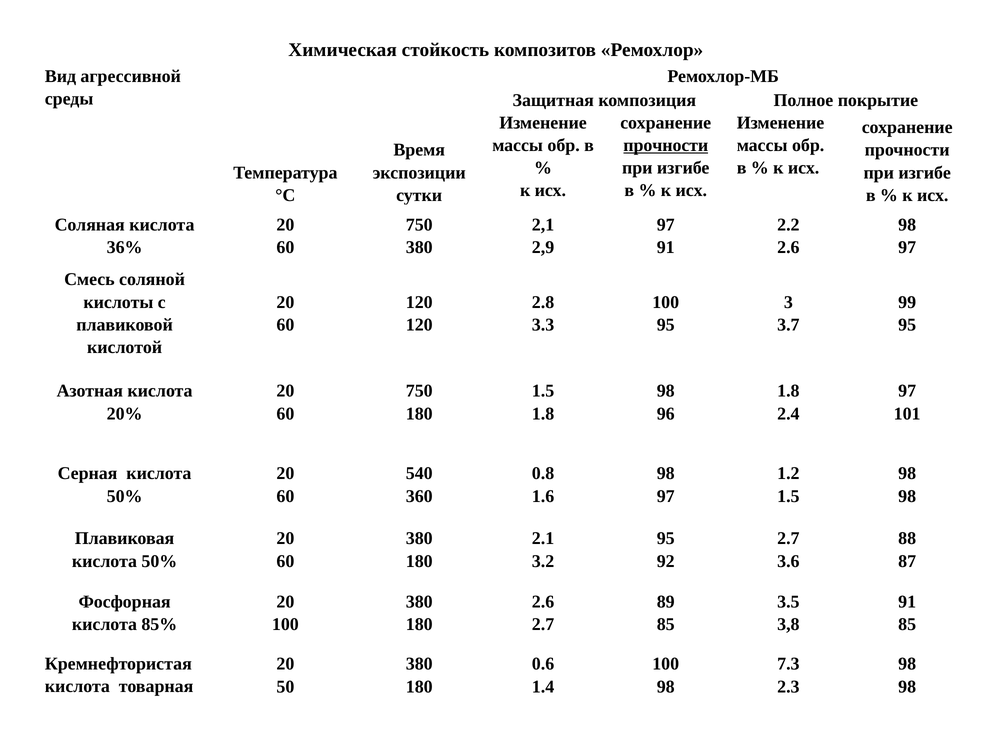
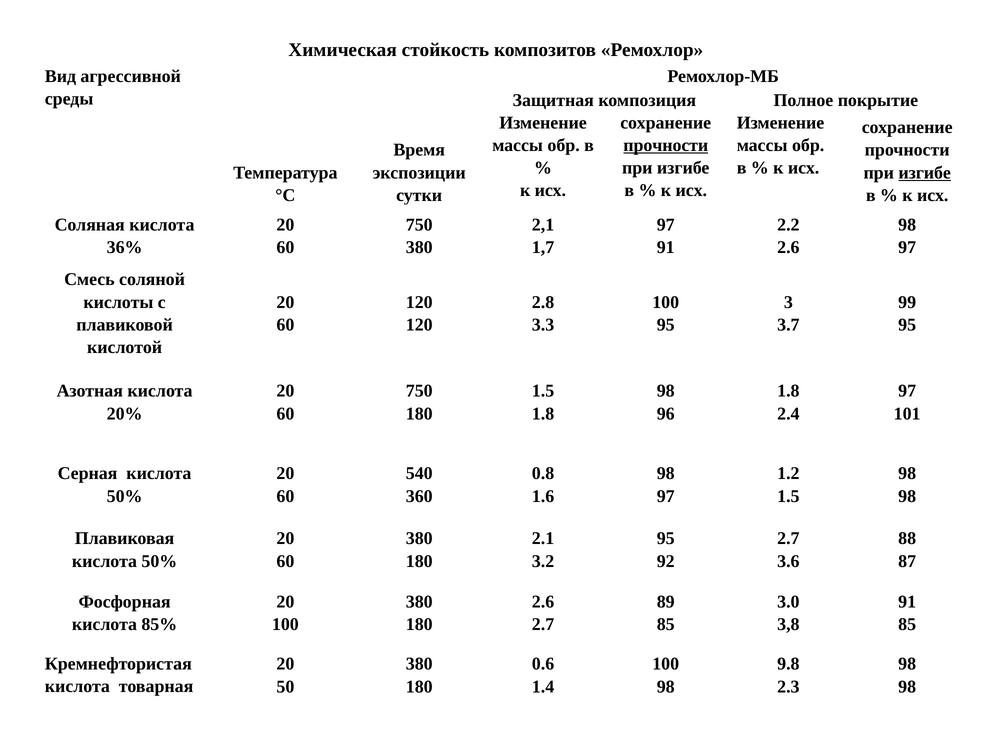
изгибе at (925, 173) underline: none -> present
2,9: 2,9 -> 1,7
3.5: 3.5 -> 3.0
7.3: 7.3 -> 9.8
